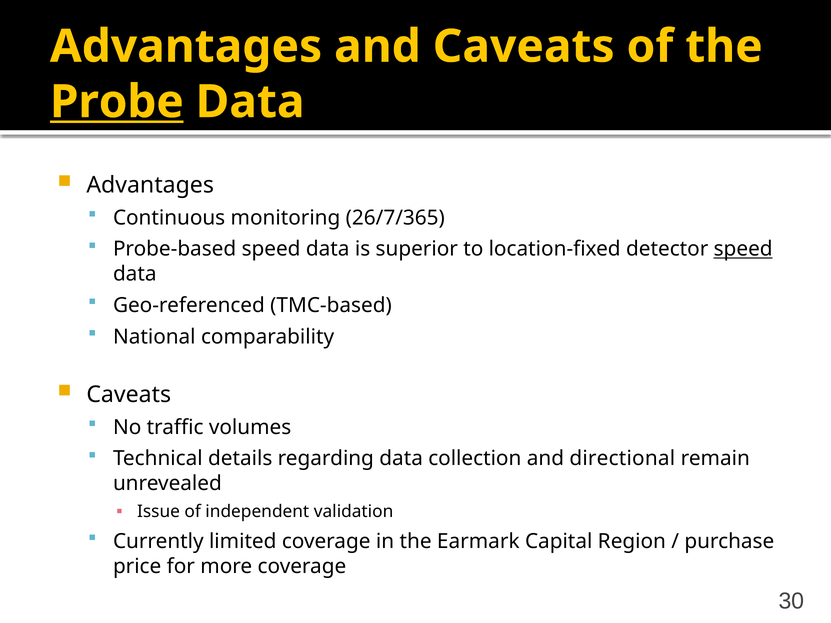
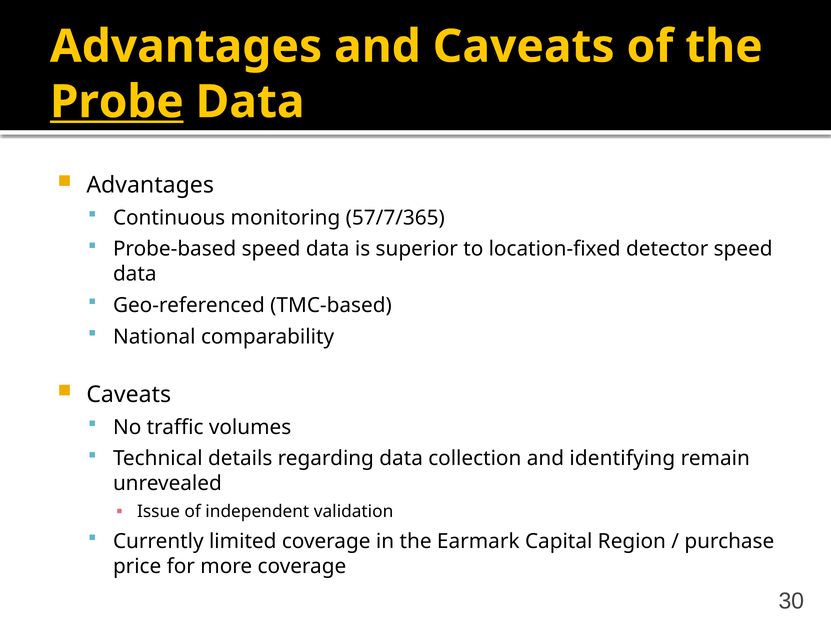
26/7/365: 26/7/365 -> 57/7/365
speed at (743, 249) underline: present -> none
directional: directional -> identifying
